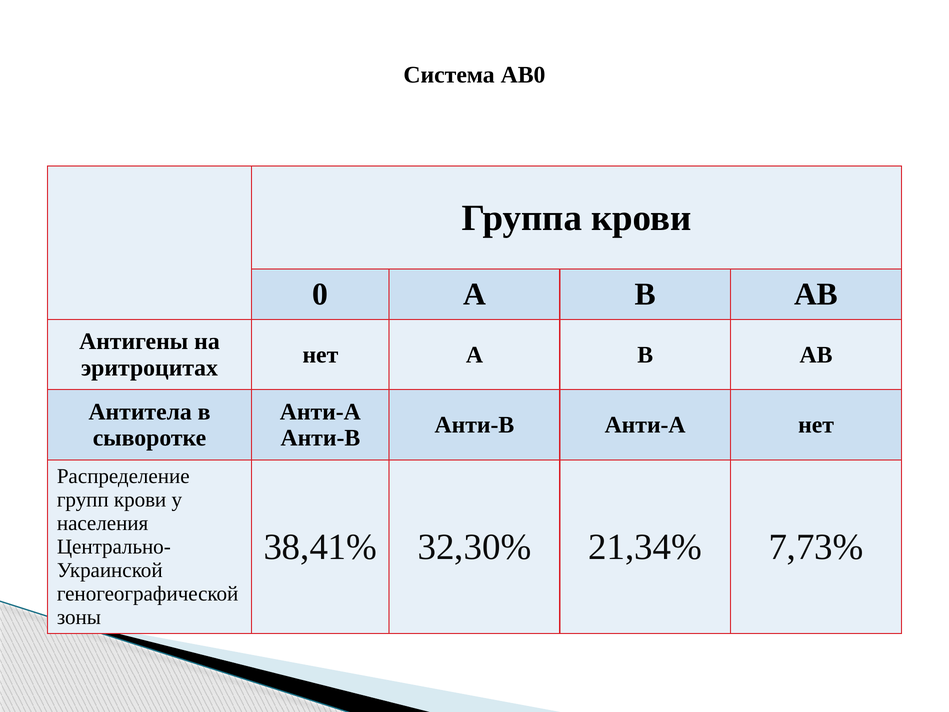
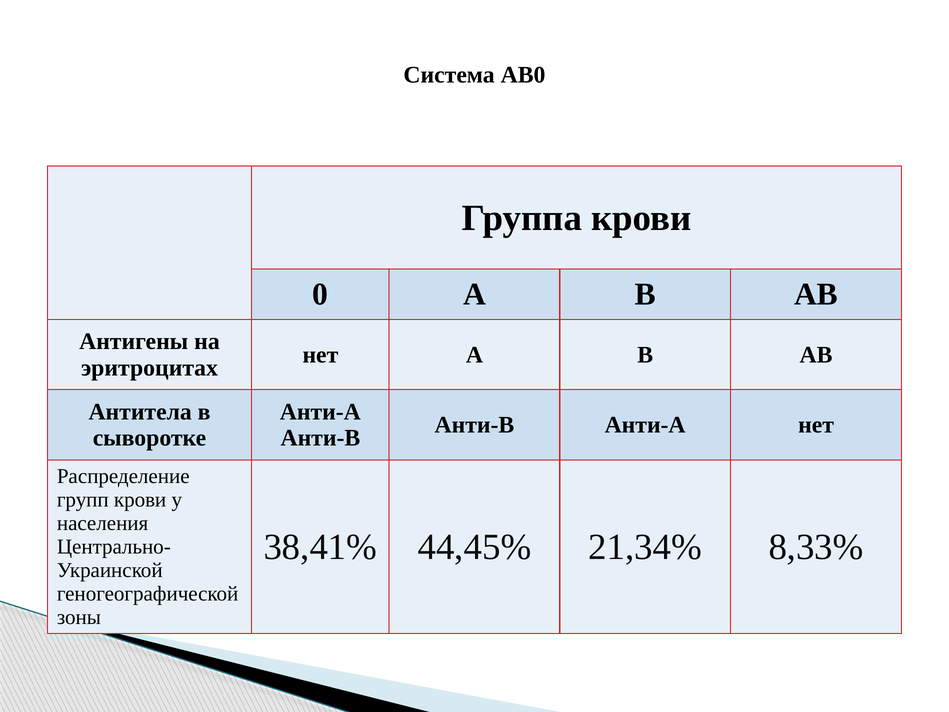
32,30%: 32,30% -> 44,45%
7,73%: 7,73% -> 8,33%
